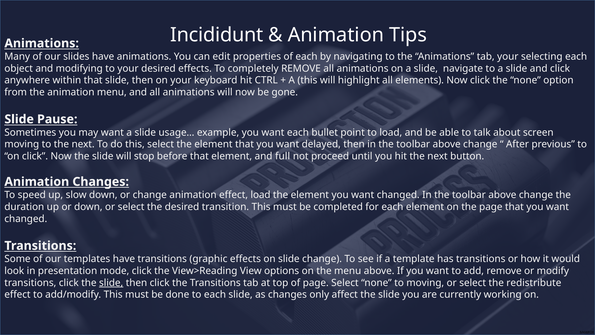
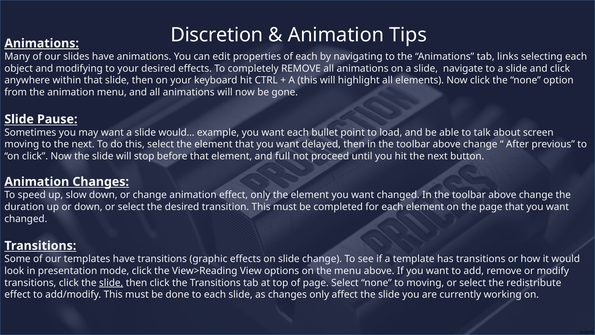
Incididunt: Incididunt -> Discretion
Animations at (42, 43) underline: none -> present
tab your: your -> links
usage…: usage… -> would…
effect load: load -> only
